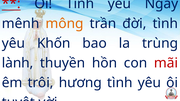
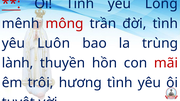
Ngày: Ngày -> Lòng
mông colour: orange -> red
Khốn: Khốn -> Luôn
